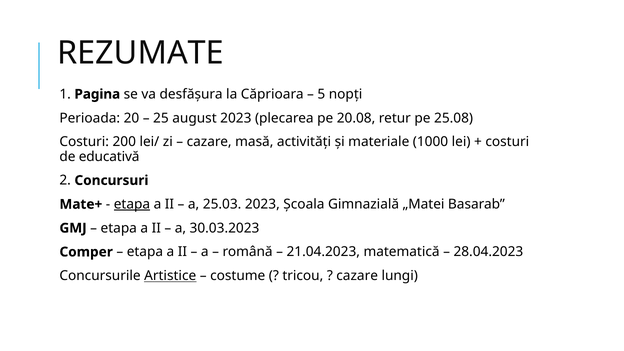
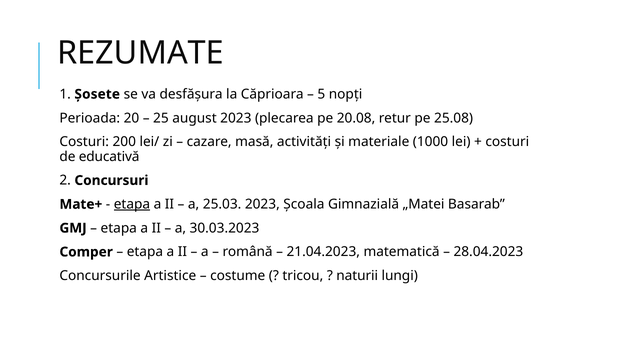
Pagina: Pagina -> Șosete
Artistice underline: present -> none
cazare at (357, 276): cazare -> naturii
